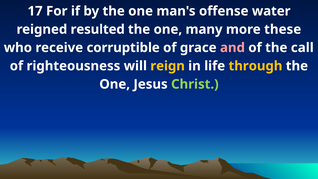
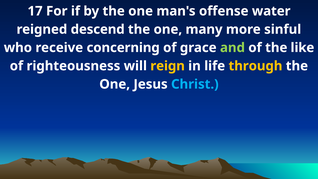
resulted: resulted -> descend
these: these -> sinful
corruptible: corruptible -> concerning
and colour: pink -> light green
call: call -> like
Christ colour: light green -> light blue
